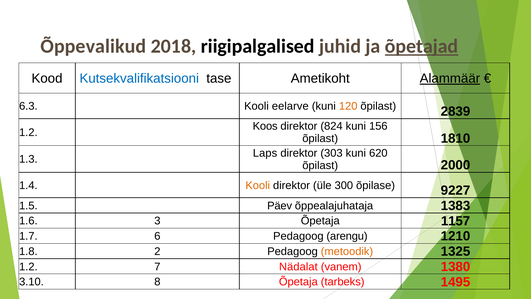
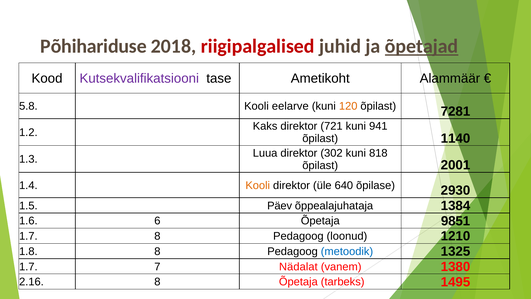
Õppevalikud: Õppevalikud -> Põhihariduse
riigipalgalised colour: black -> red
Kutsekvalifikatsiooni colour: blue -> purple
Alammäär underline: present -> none
6.3: 6.3 -> 5.8
2839: 2839 -> 7281
Koos: Koos -> Kaks
824: 824 -> 721
156: 156 -> 941
1810: 1810 -> 1140
Laps: Laps -> Luua
303: 303 -> 302
620: 620 -> 818
2000: 2000 -> 2001
300: 300 -> 640
9227: 9227 -> 2930
1383: 1383 -> 1384
3: 3 -> 6
1157: 1157 -> 9851
1.7 6: 6 -> 8
arengu: arengu -> loonud
1.8 2: 2 -> 8
metoodik colour: orange -> blue
1.2 at (28, 266): 1.2 -> 1.7
3.10: 3.10 -> 2.16
